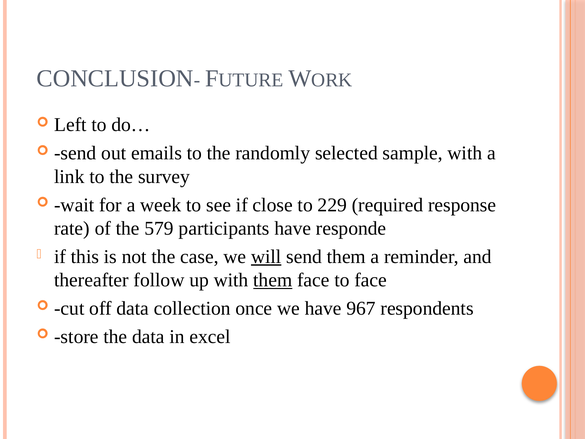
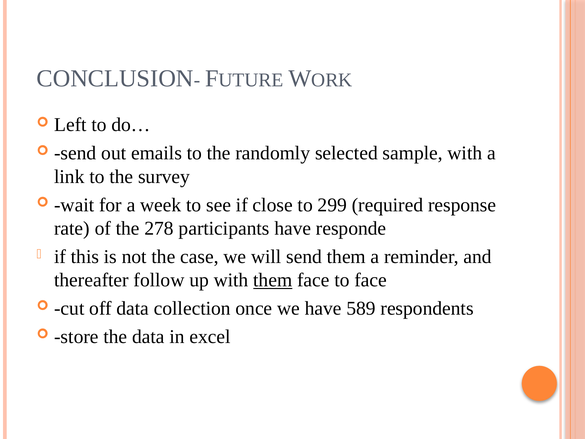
229: 229 -> 299
579: 579 -> 278
will underline: present -> none
967: 967 -> 589
